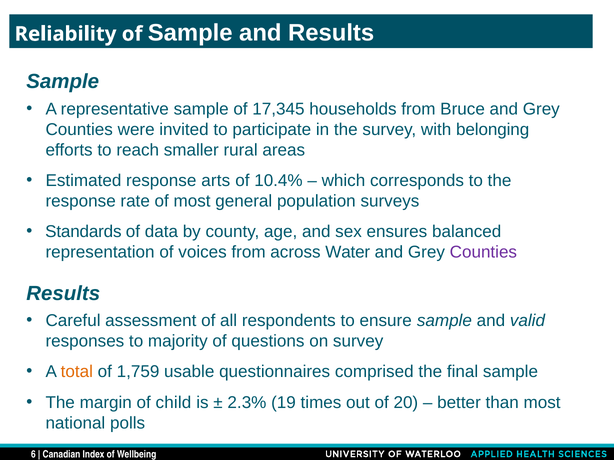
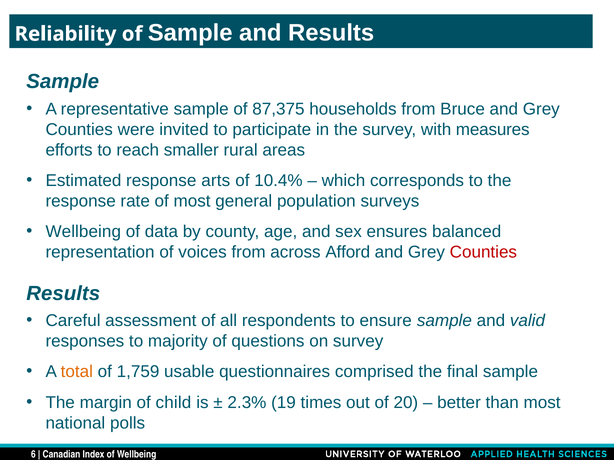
17,345: 17,345 -> 87,375
belonging: belonging -> measures
Standards at (83, 232): Standards -> Wellbeing
Water: Water -> Afford
Counties at (483, 252) colour: purple -> red
